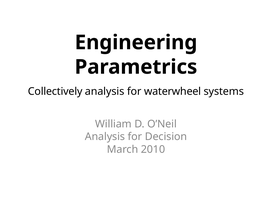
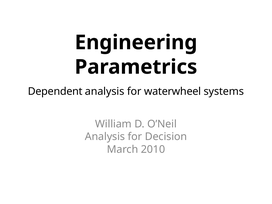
Collectively: Collectively -> Dependent
